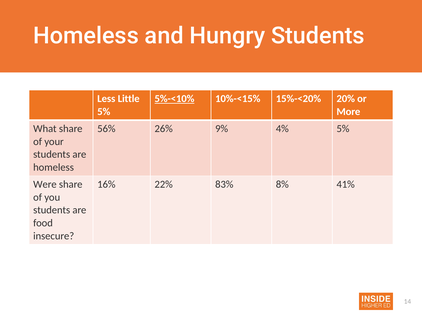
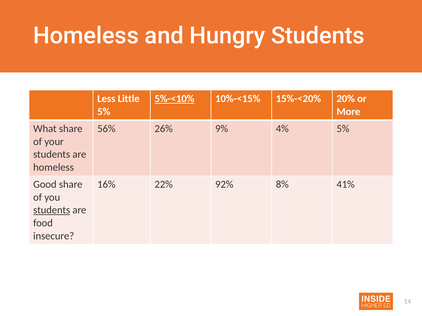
Were: Were -> Good
83%: 83% -> 92%
students at (52, 210) underline: none -> present
